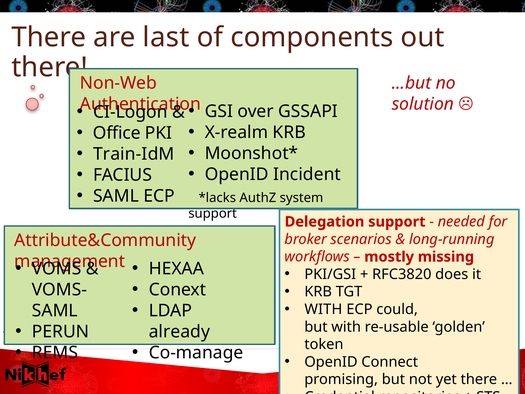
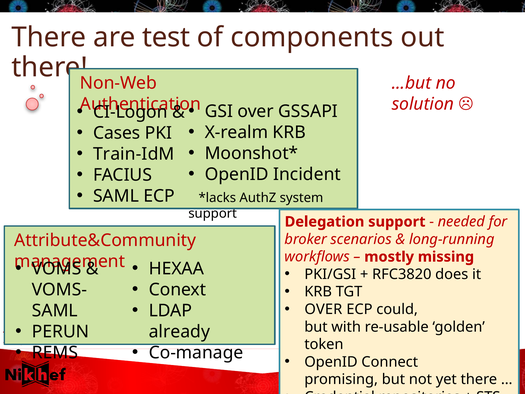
last: last -> test
Office: Office -> Cases
WITH at (323, 309): WITH -> OVER
